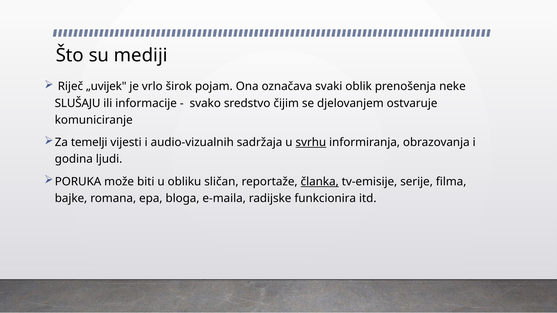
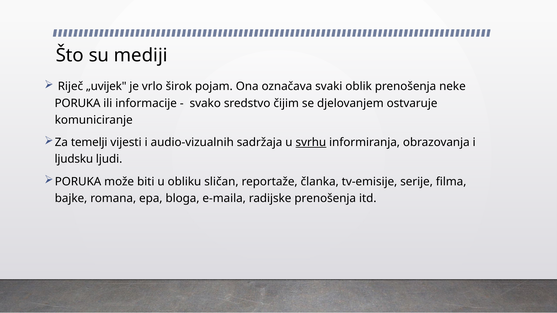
SLUŠAJU at (78, 103): SLUŠAJU -> PORUKA
godina: godina -> ljudsku
članka underline: present -> none
radijske funkcionira: funkcionira -> prenošenja
